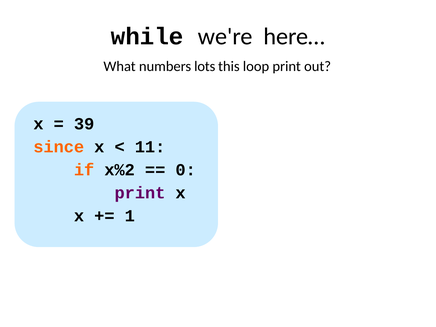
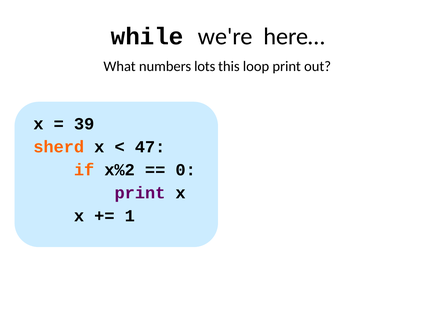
since: since -> sherd
11: 11 -> 47
